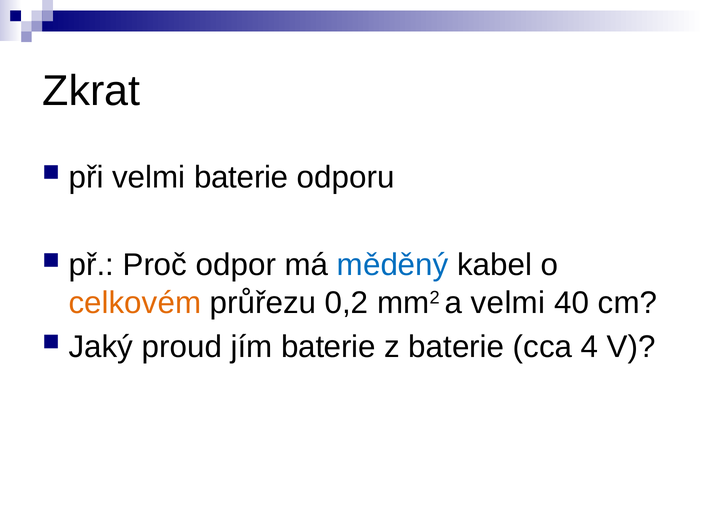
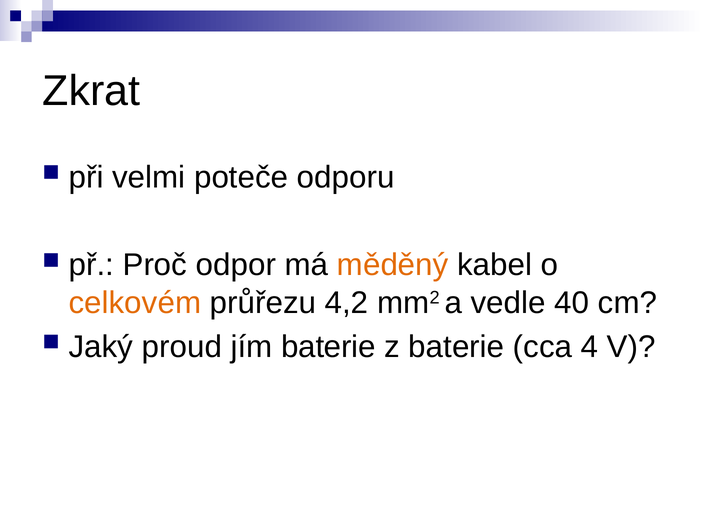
velmi baterie: baterie -> poteče
měděný colour: blue -> orange
0,2: 0,2 -> 4,2
a velmi: velmi -> vedle
